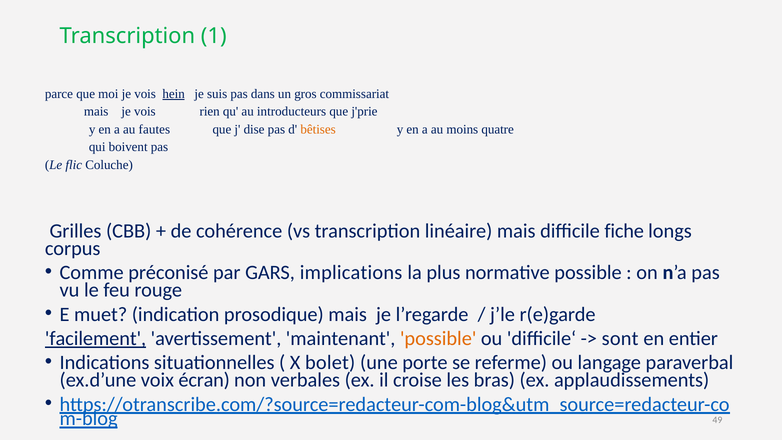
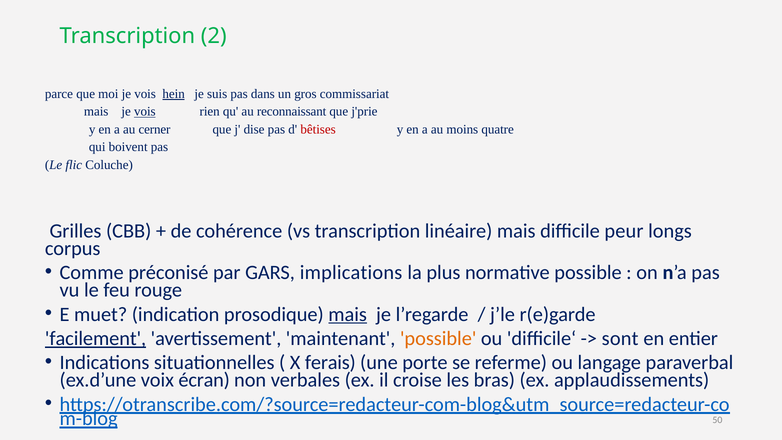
1: 1 -> 2
vois at (145, 112) underline: none -> present
introducteurs: introducteurs -> reconnaissant
fautes: fautes -> cerner
bêtises colour: orange -> red
fiche: fiche -> peur
mais at (348, 314) underline: none -> present
bolet: bolet -> ferais
49: 49 -> 50
